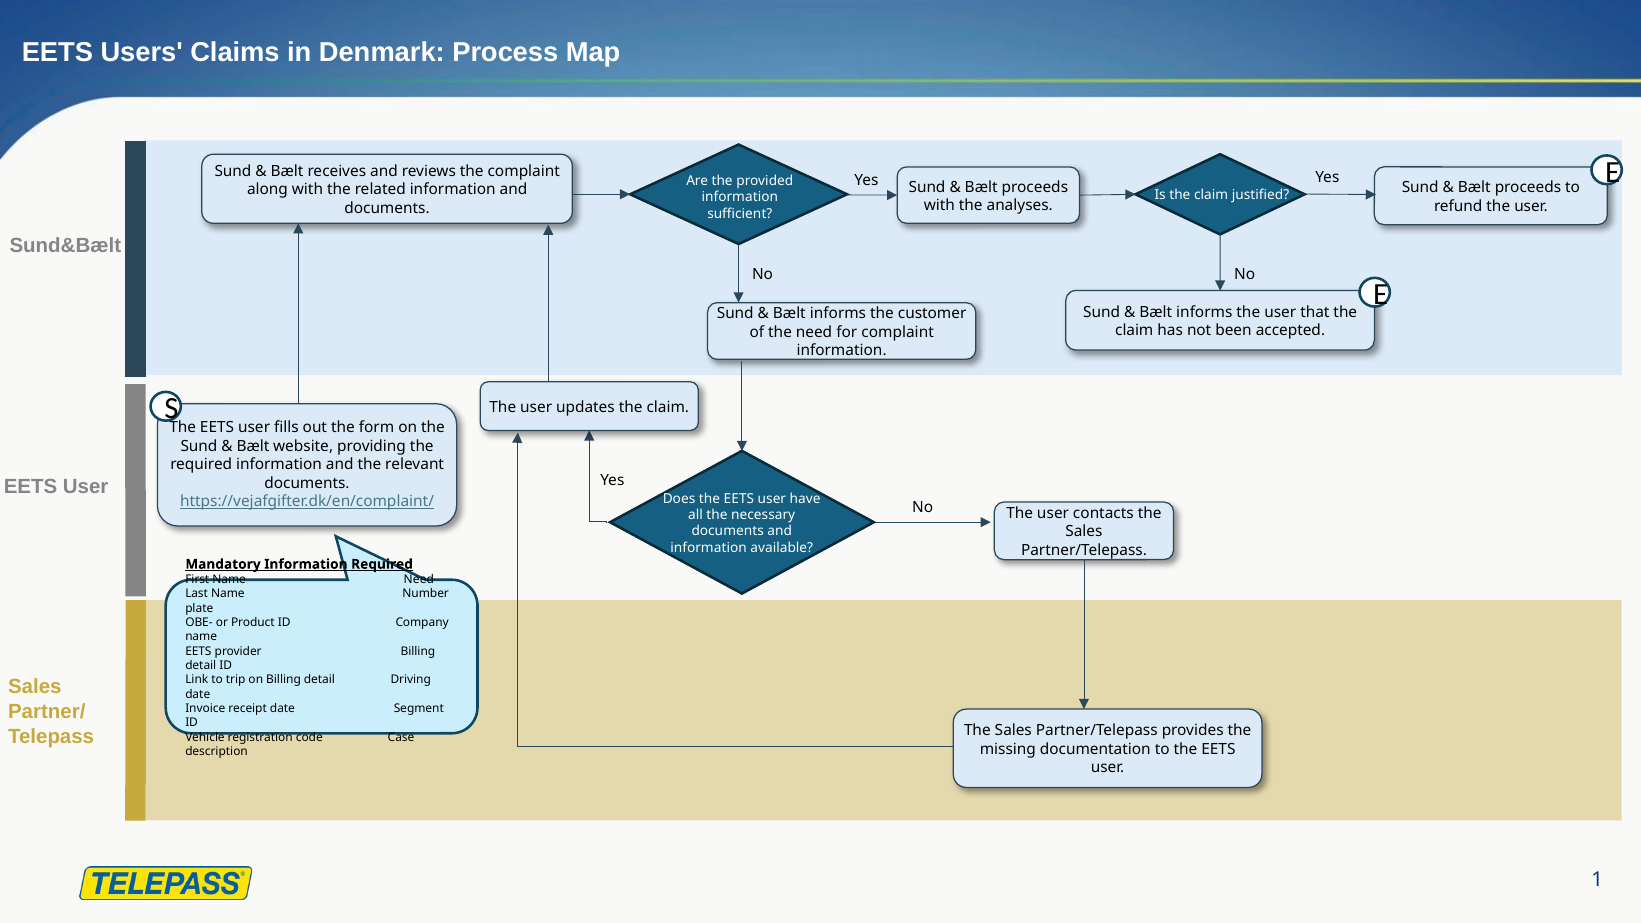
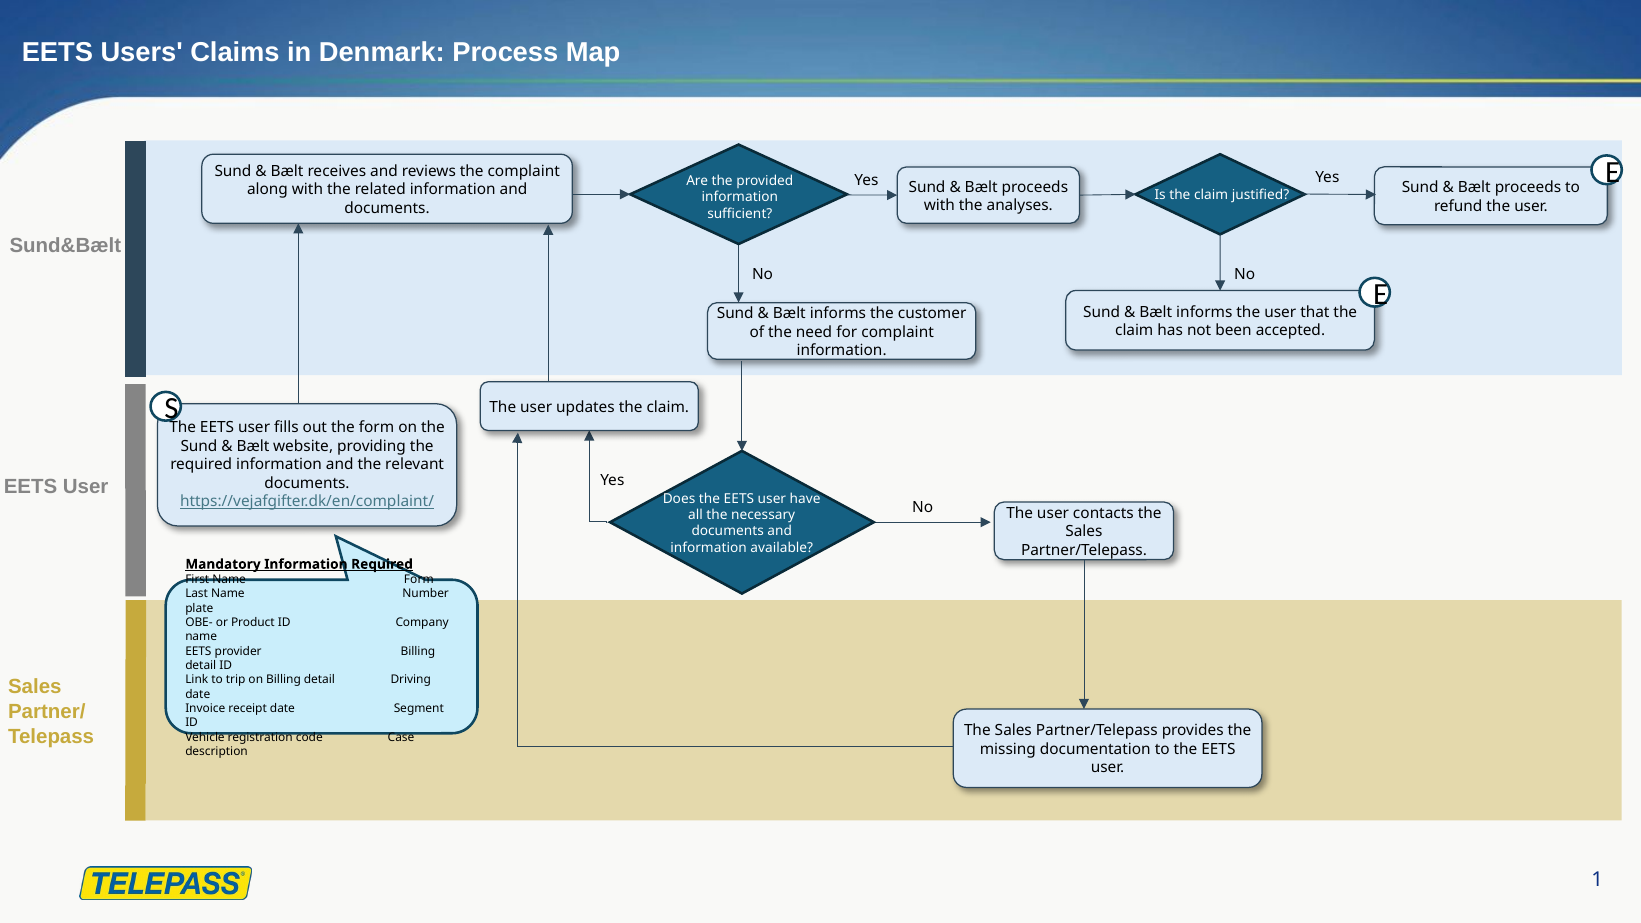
Name Need: Need -> Form
